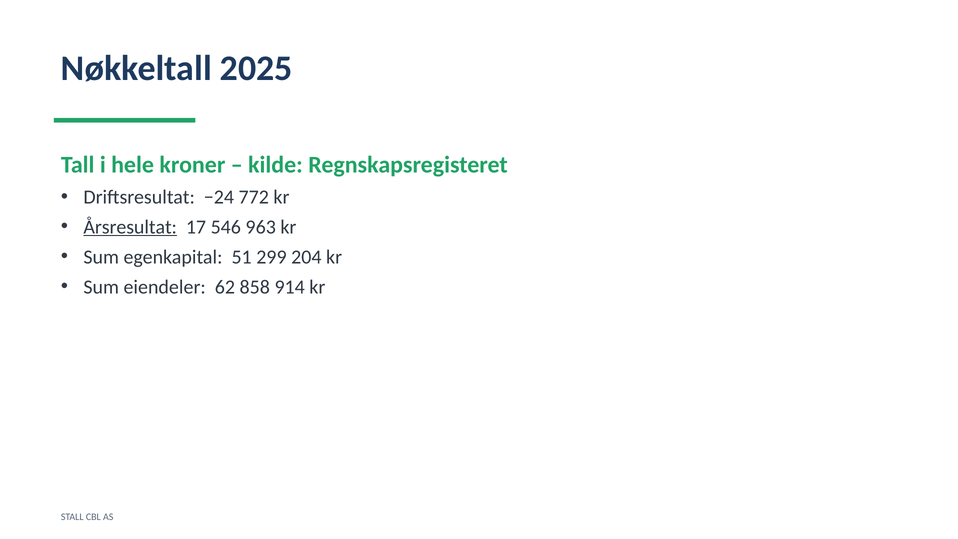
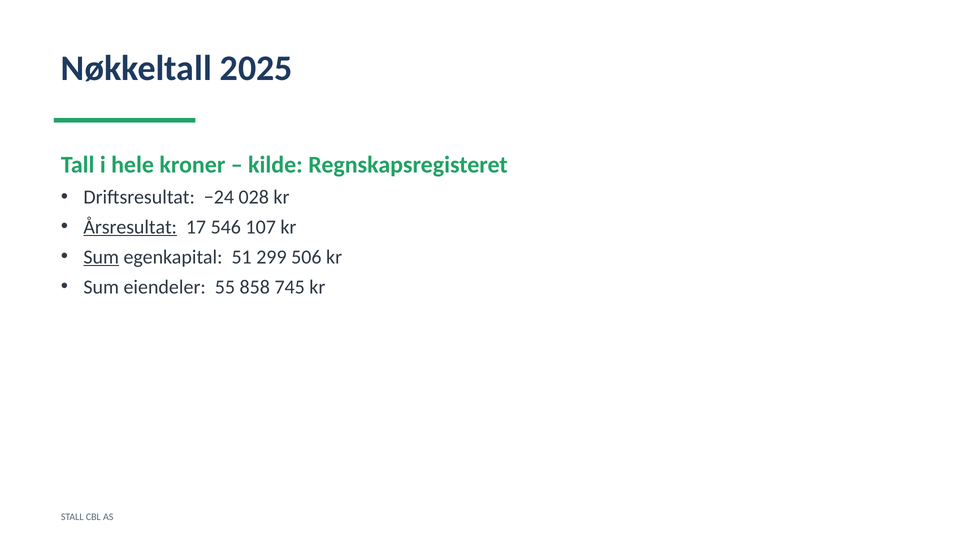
772: 772 -> 028
963: 963 -> 107
Sum at (101, 257) underline: none -> present
204: 204 -> 506
62: 62 -> 55
914: 914 -> 745
